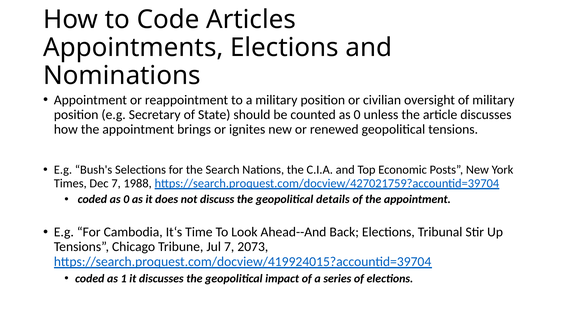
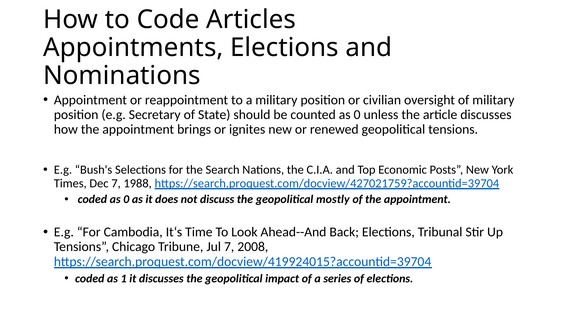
details: details -> mostly
2073: 2073 -> 2008
